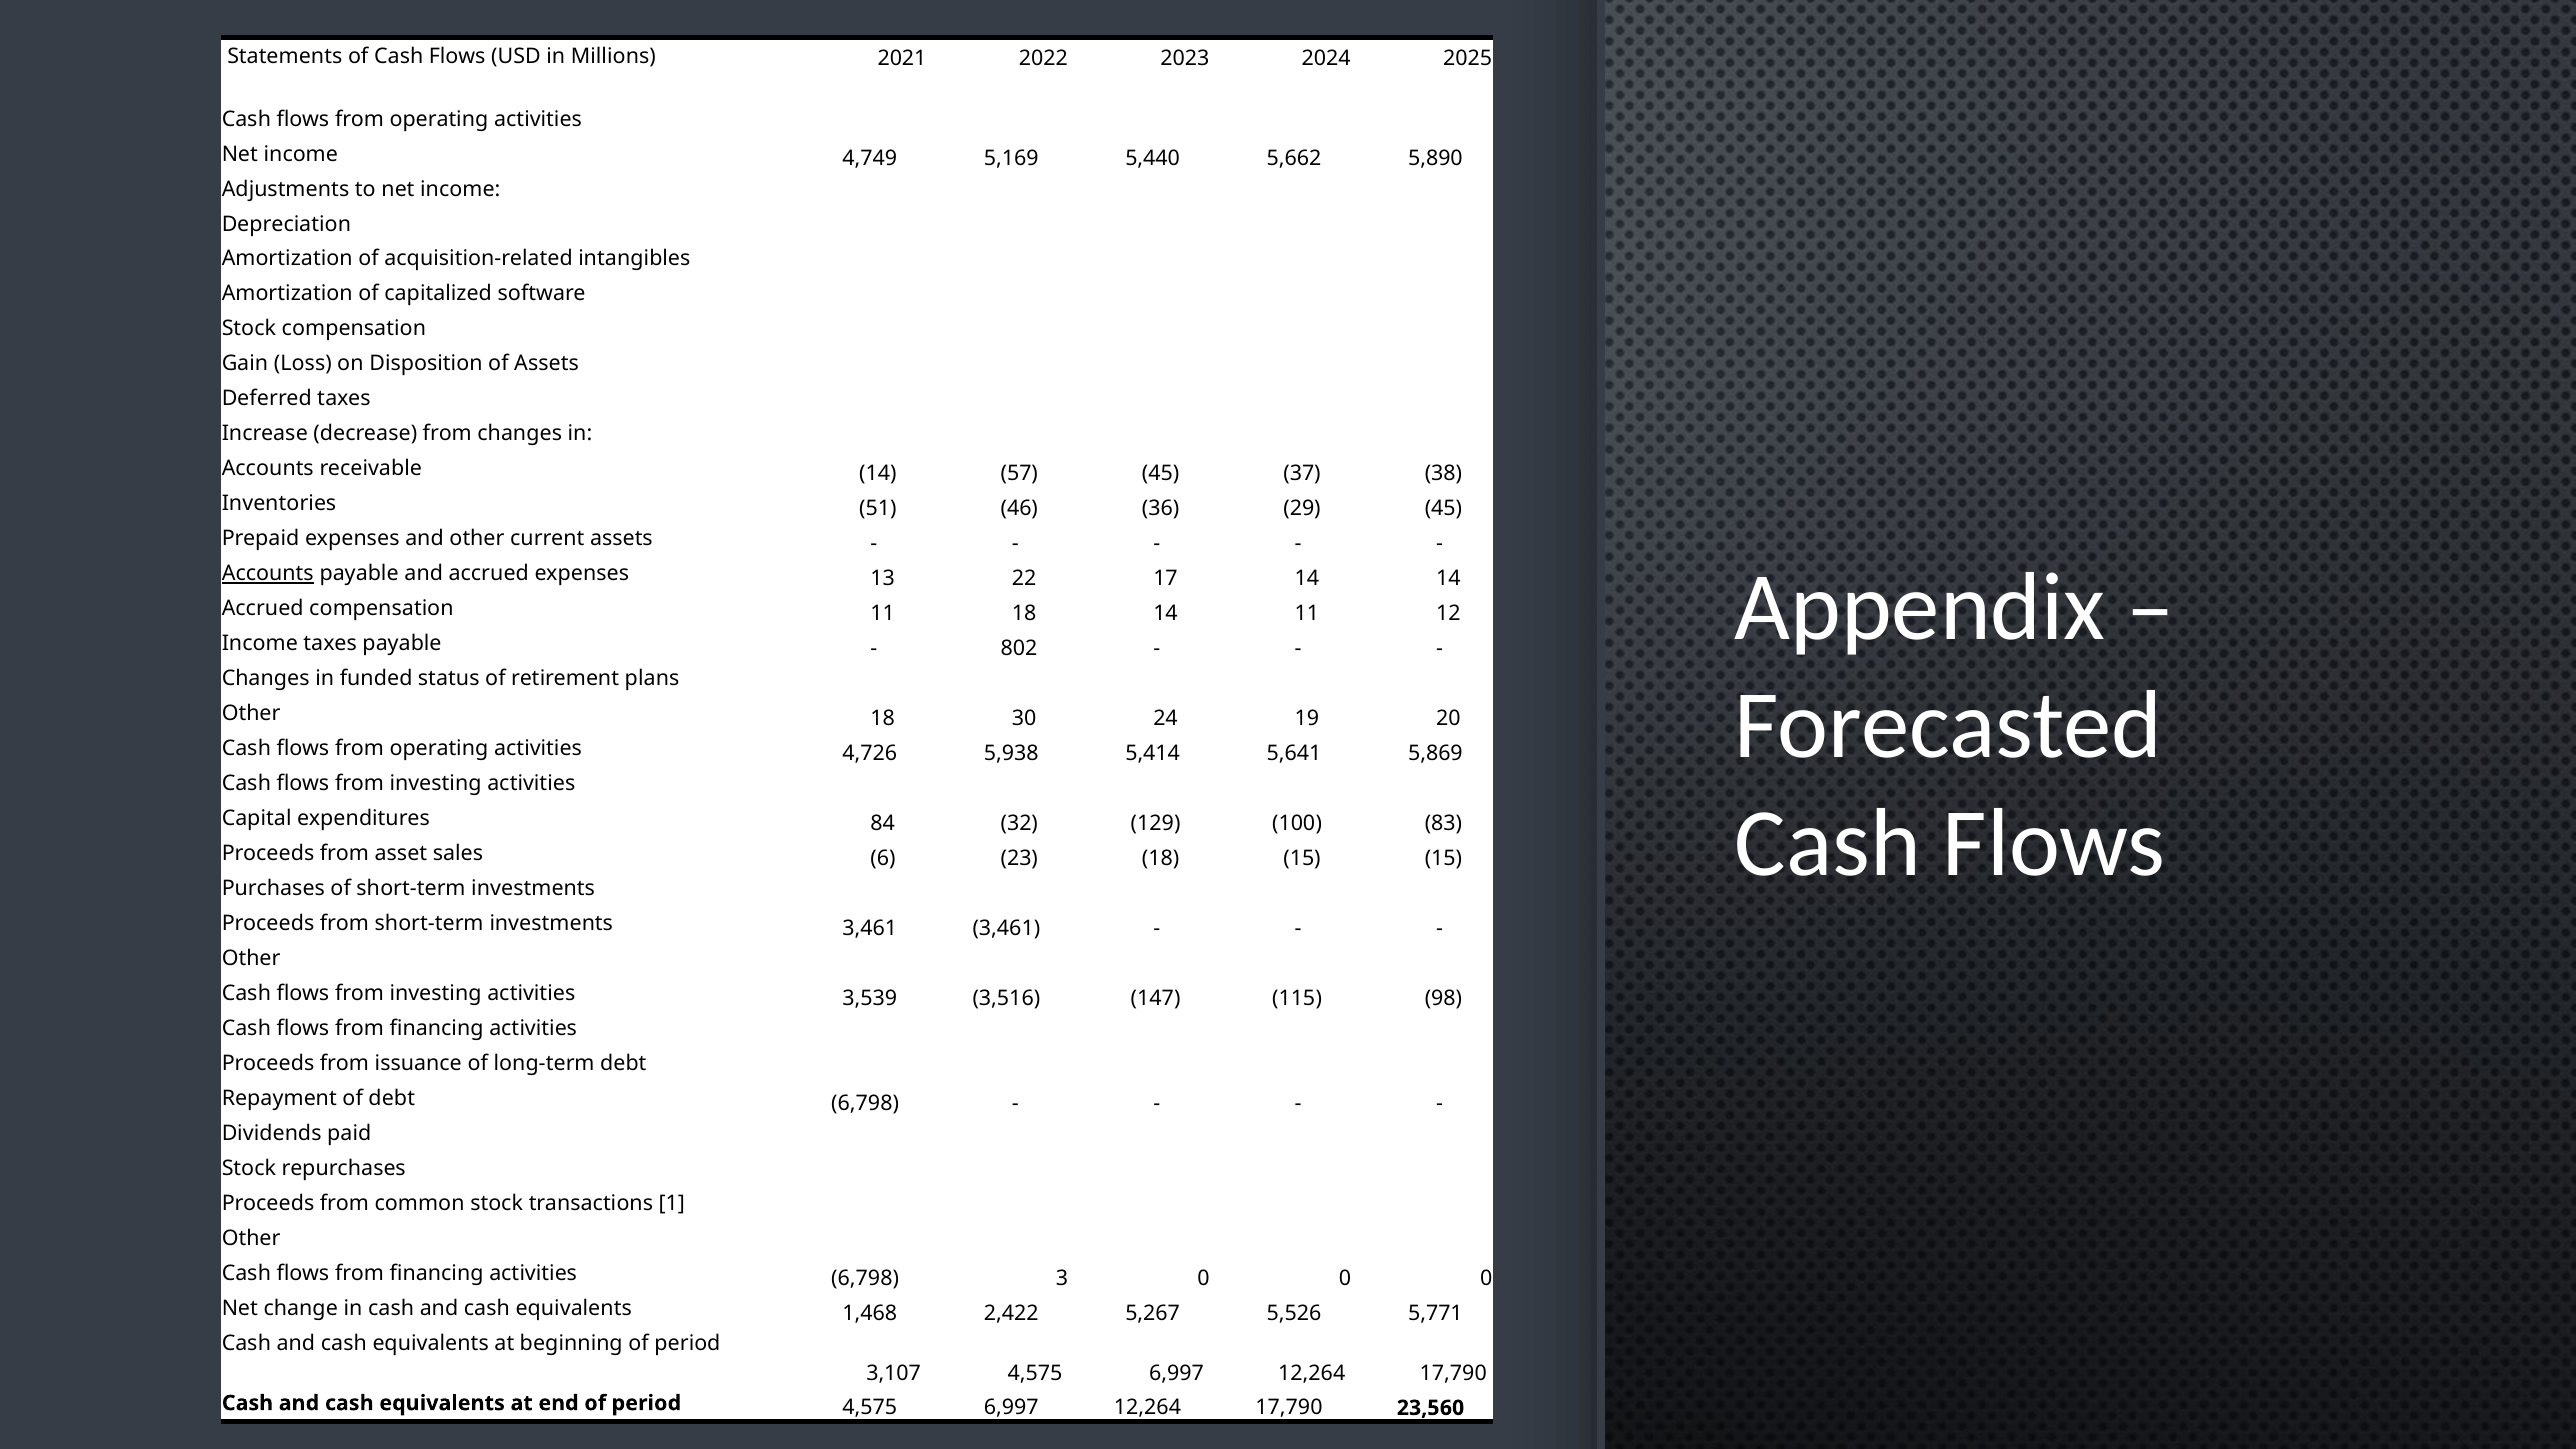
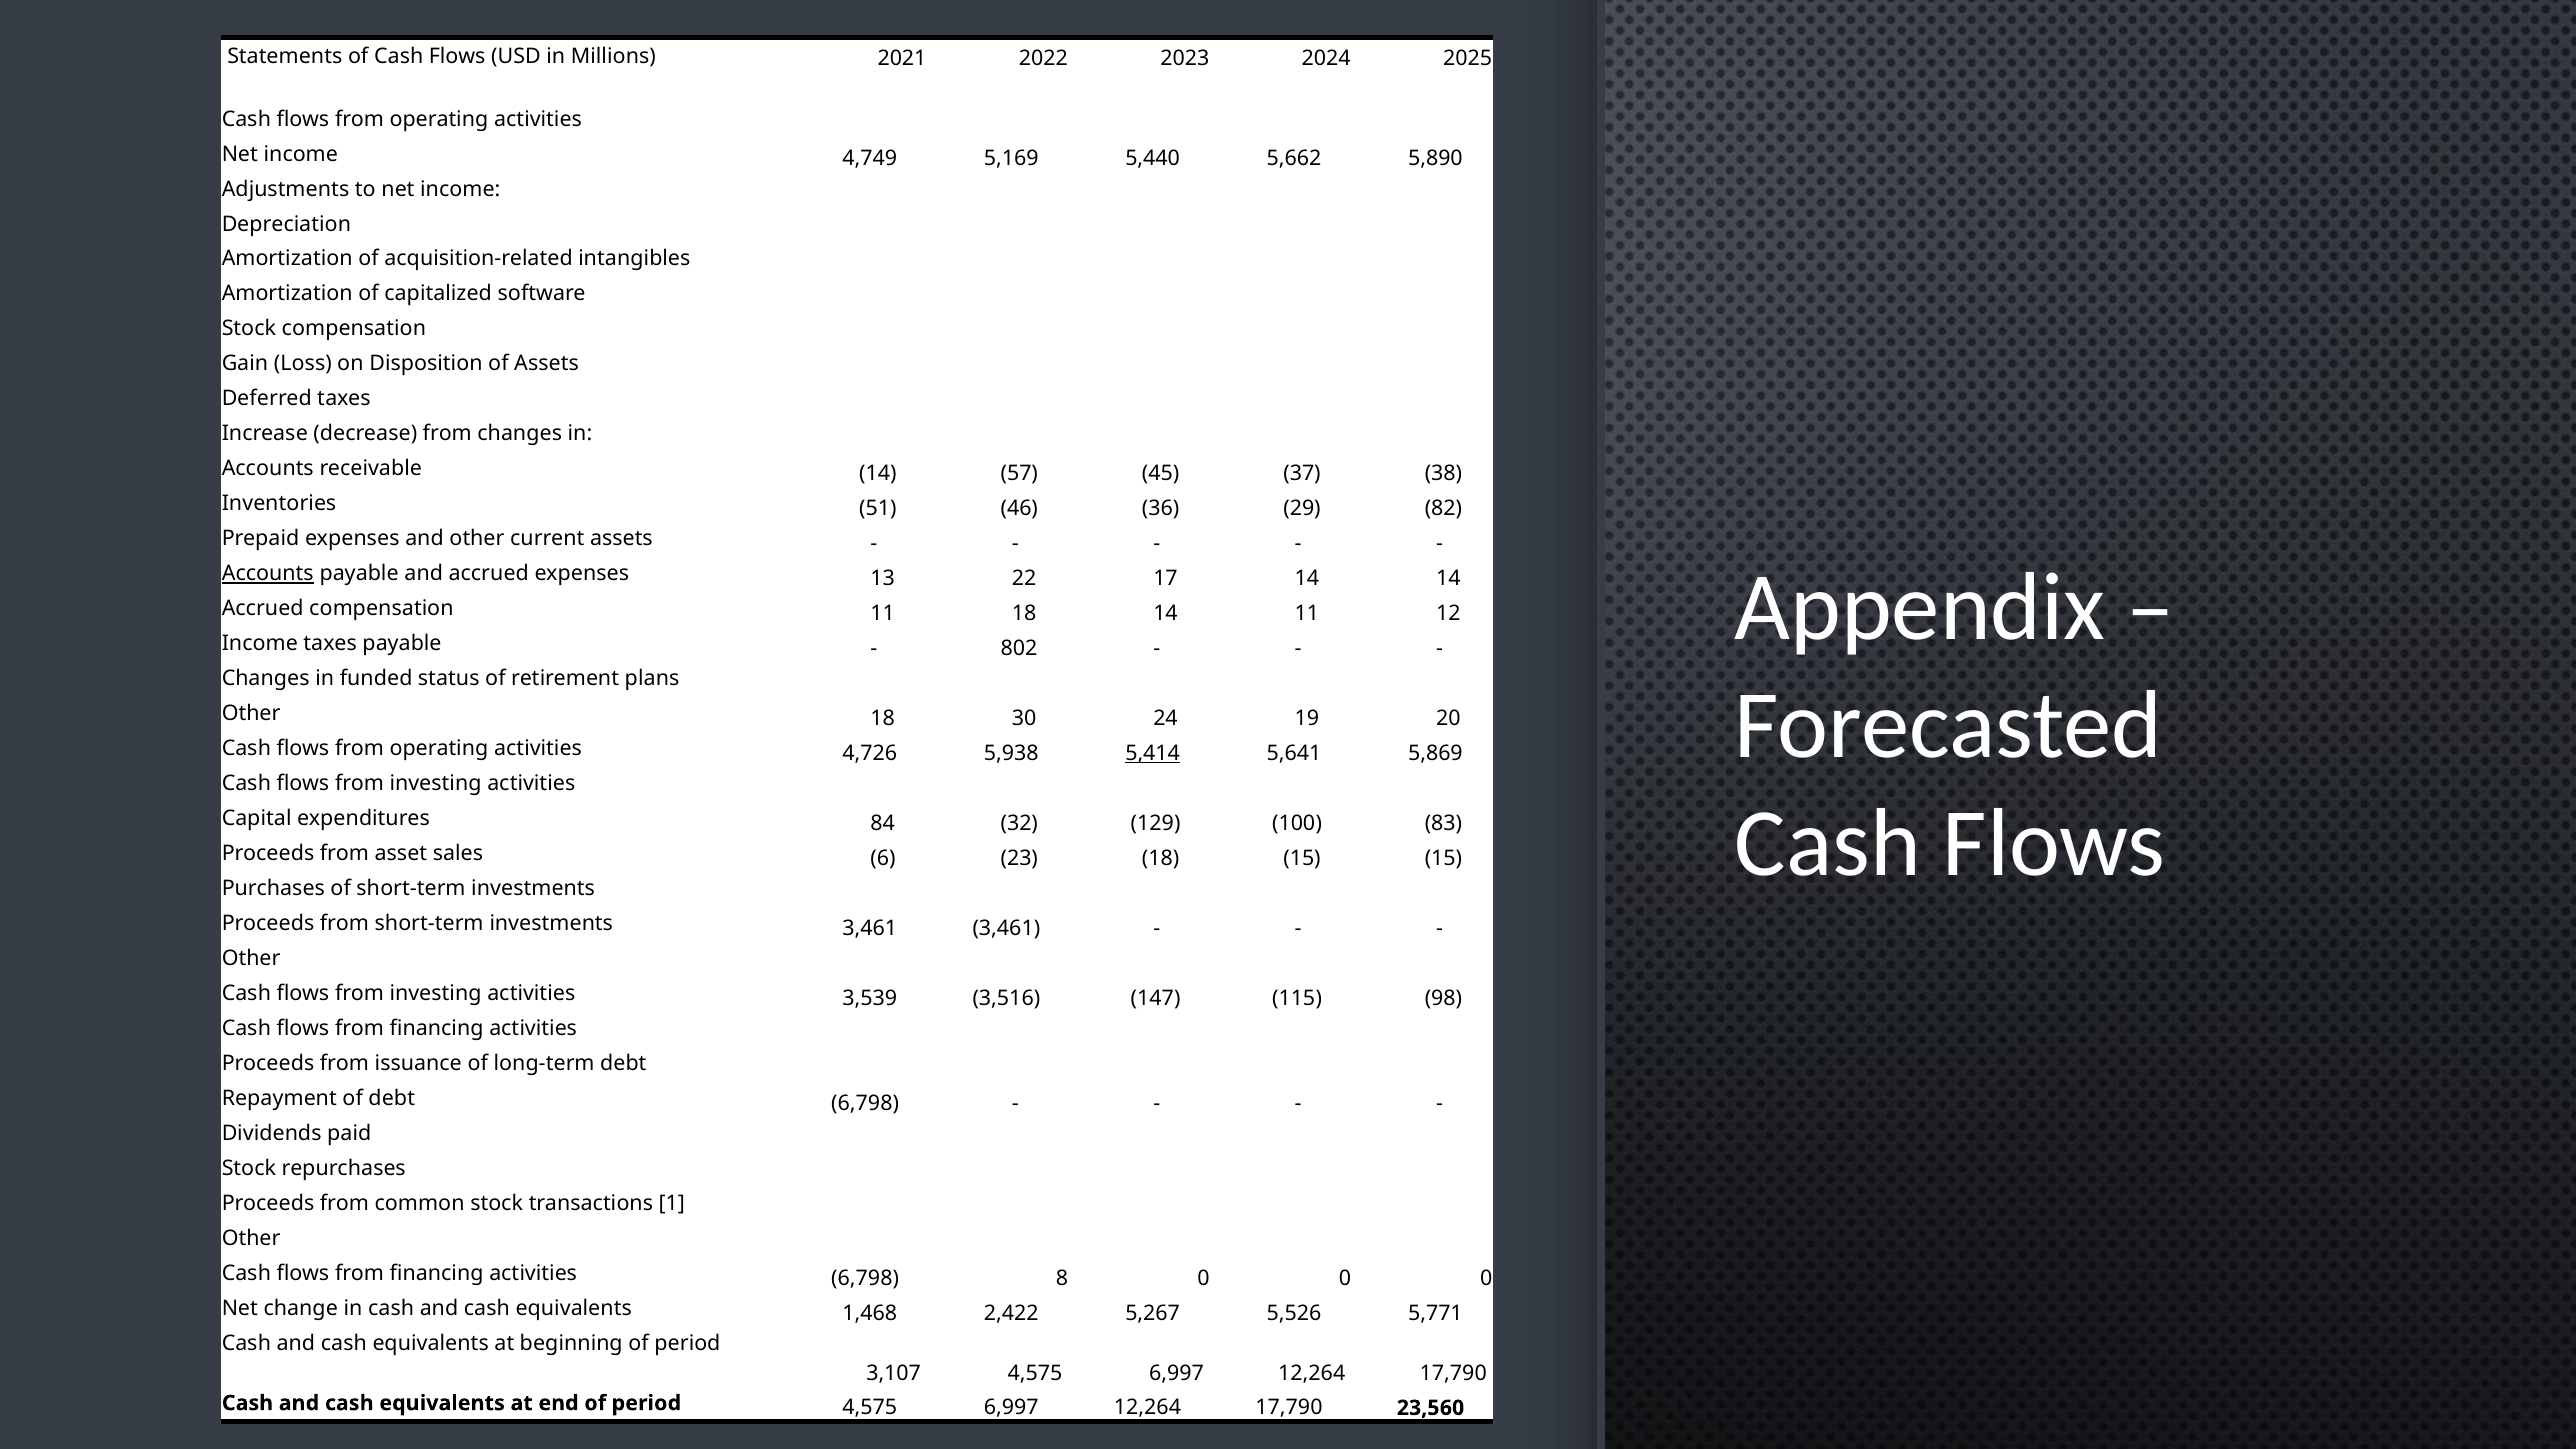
29 45: 45 -> 82
5,414 underline: none -> present
3: 3 -> 8
